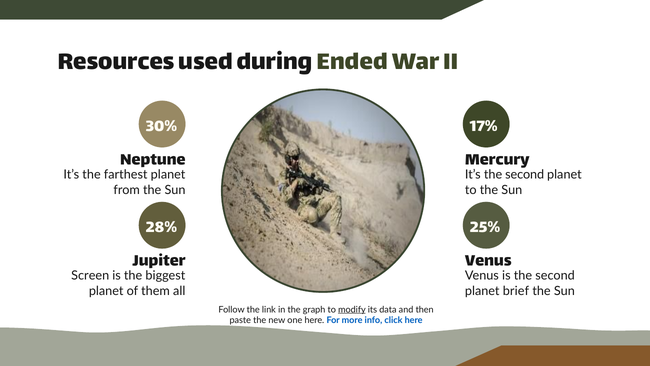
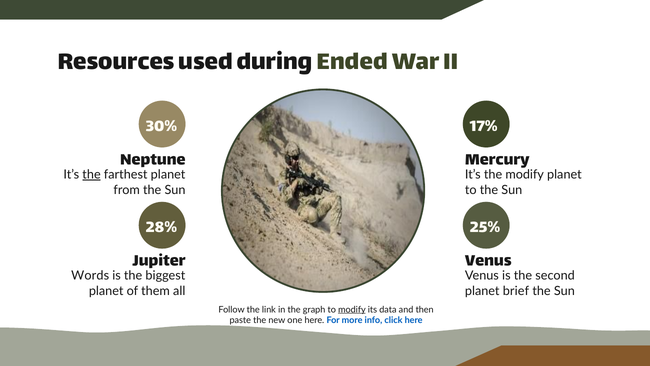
the at (92, 175) underline: none -> present
second at (525, 175): second -> modify
Screen: Screen -> Words
